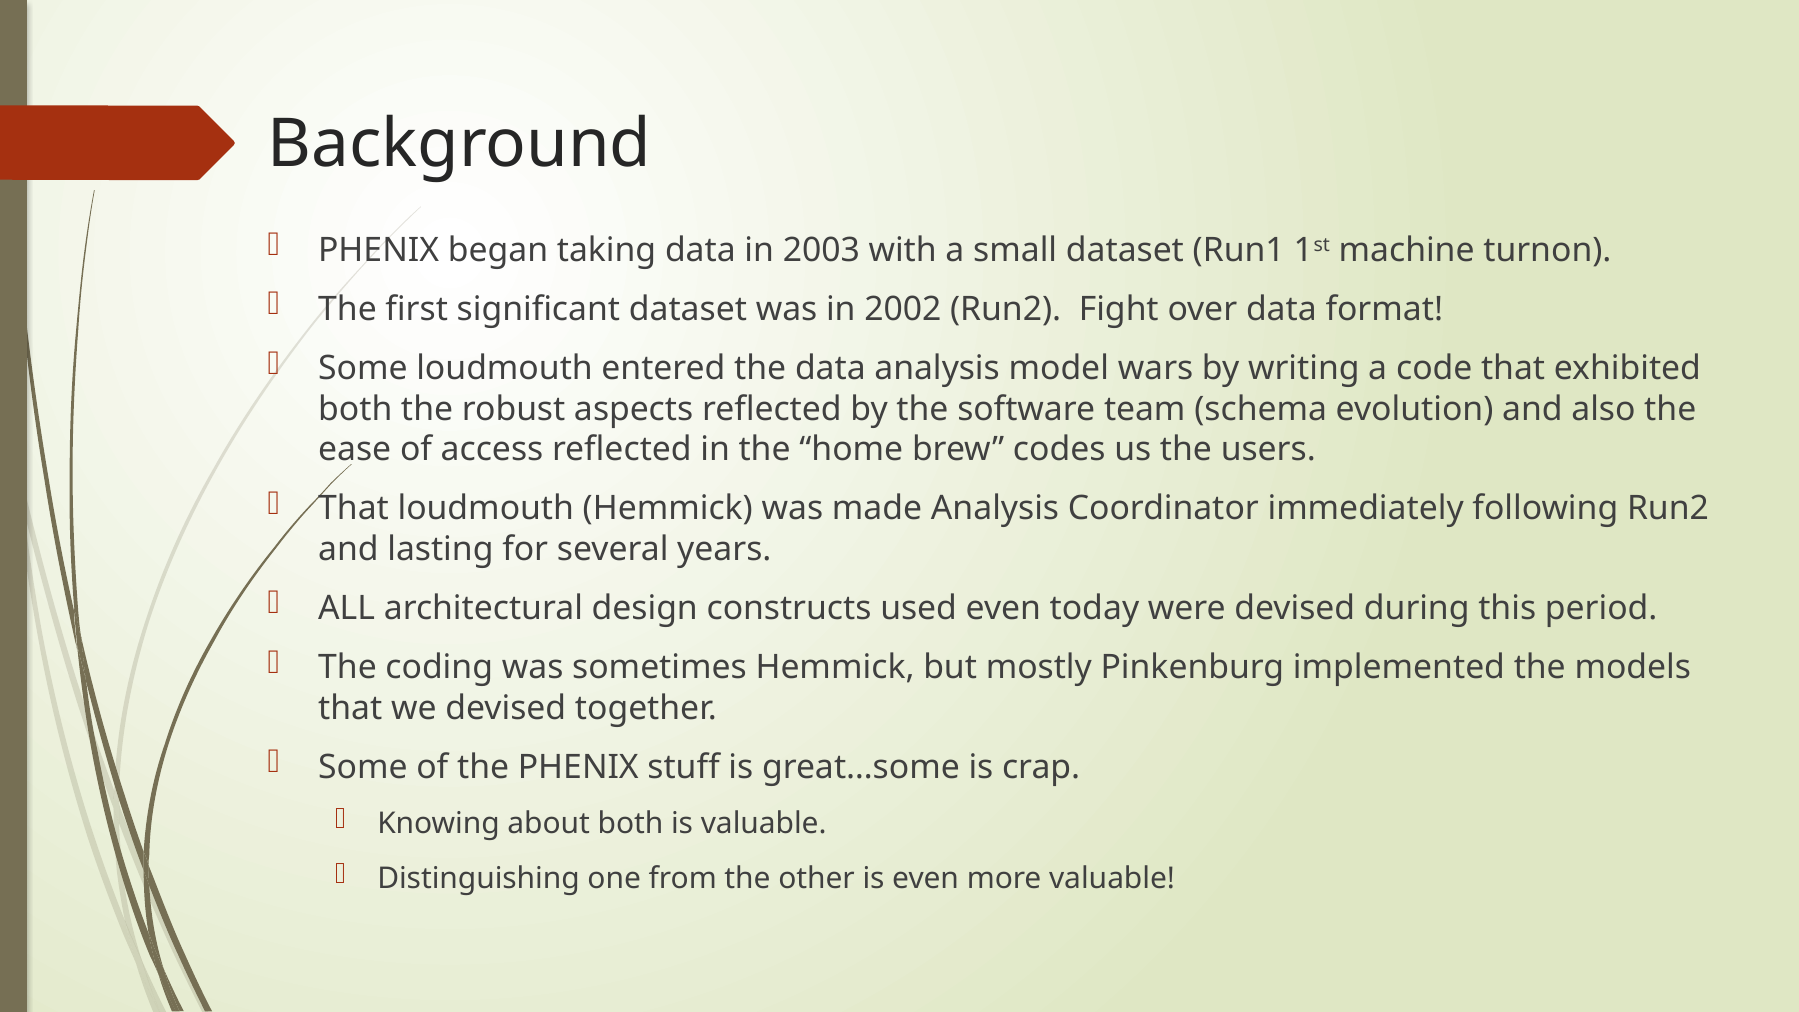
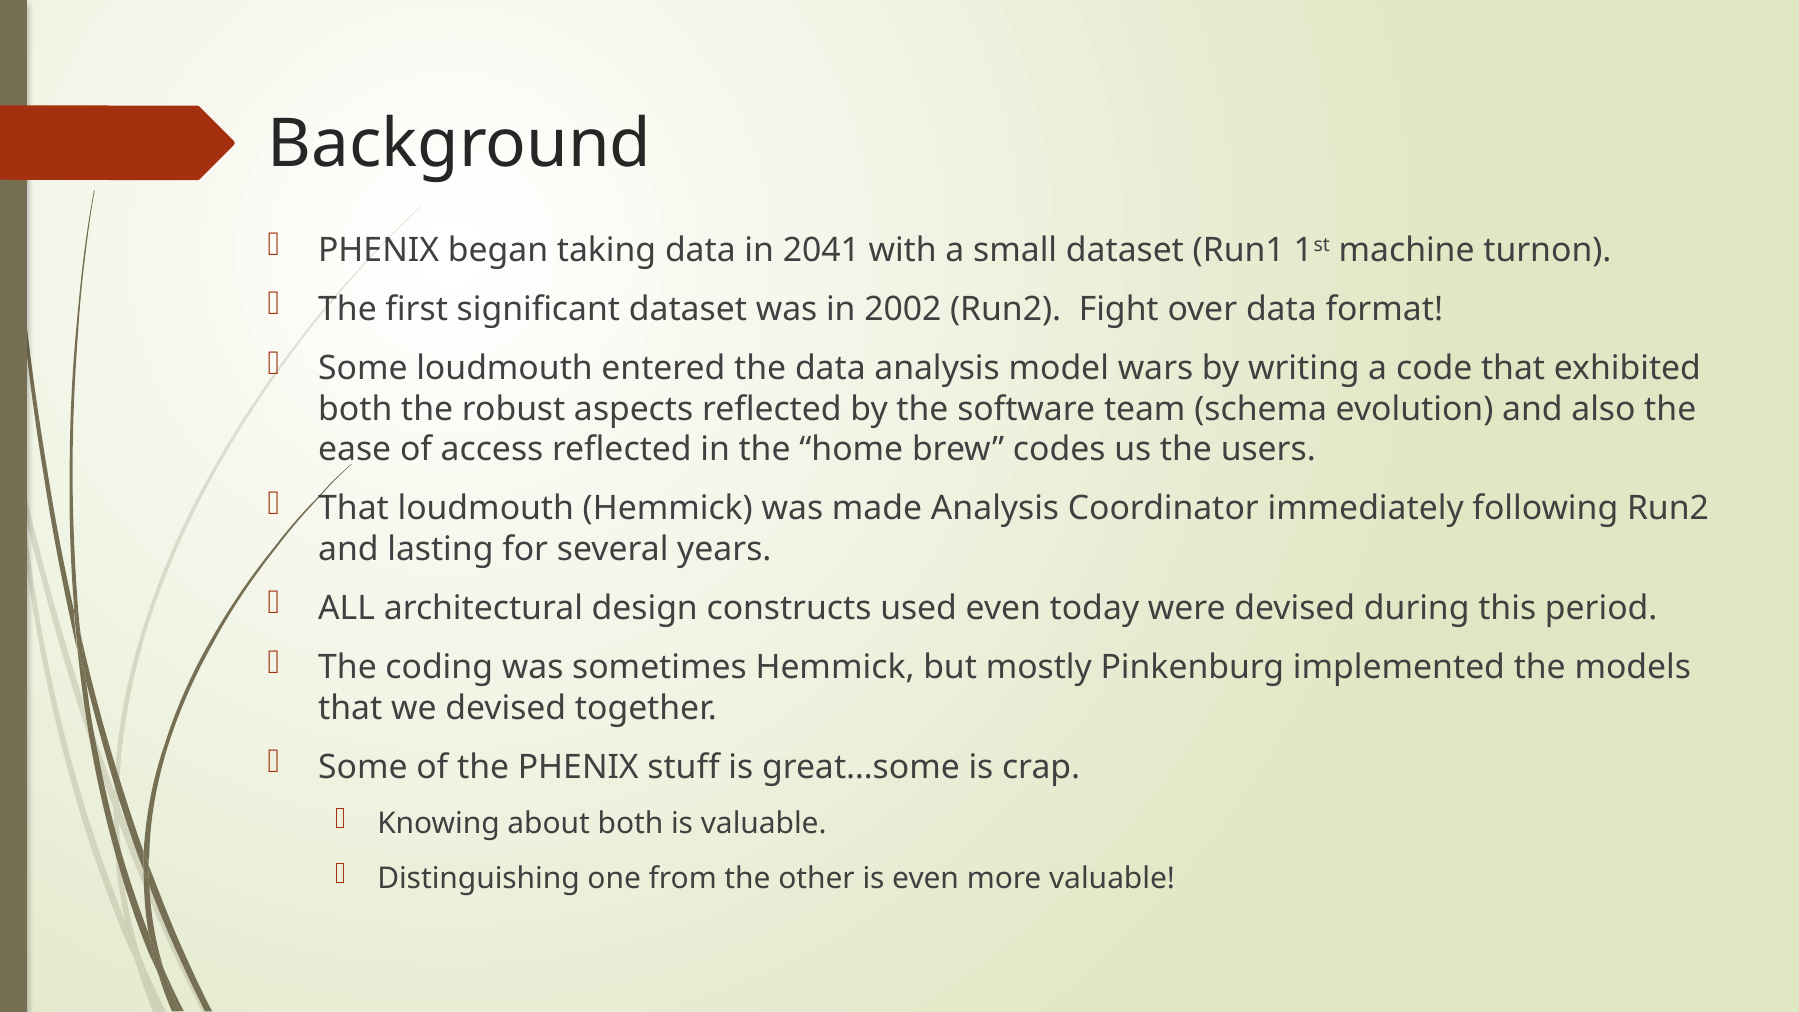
2003: 2003 -> 2041
